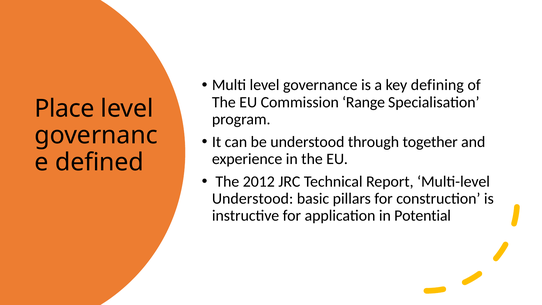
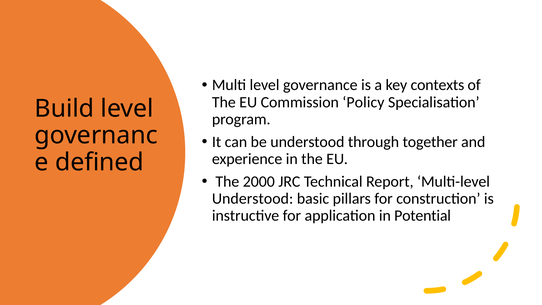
defining: defining -> contexts
Range: Range -> Policy
Place: Place -> Build
2012: 2012 -> 2000
